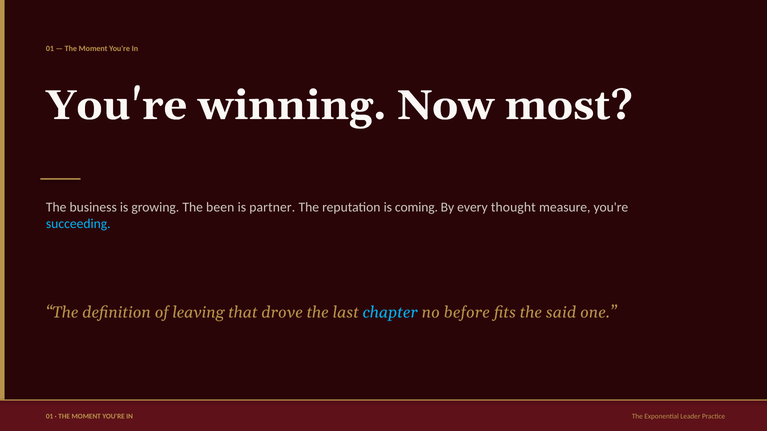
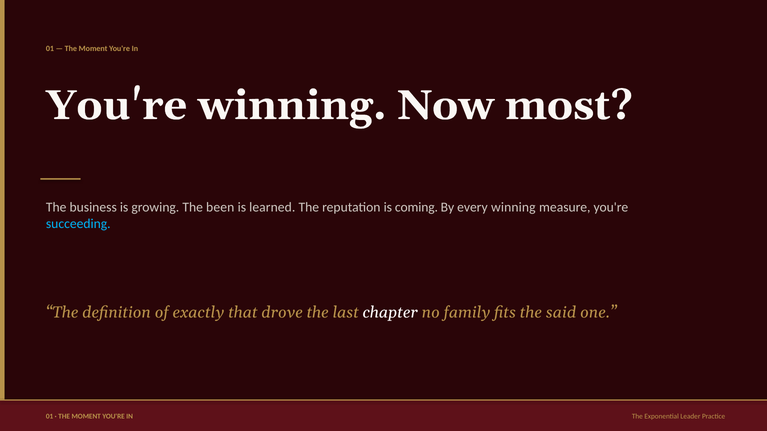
partner: partner -> learned
every thought: thought -> winning
leaving: leaving -> exactly
chapter colour: light blue -> white
before: before -> family
